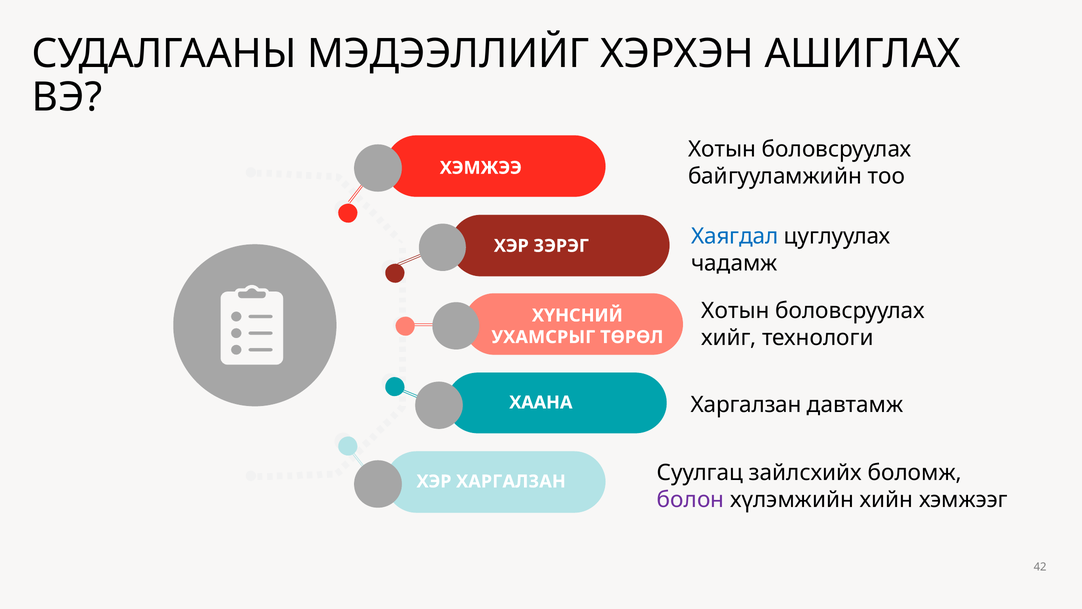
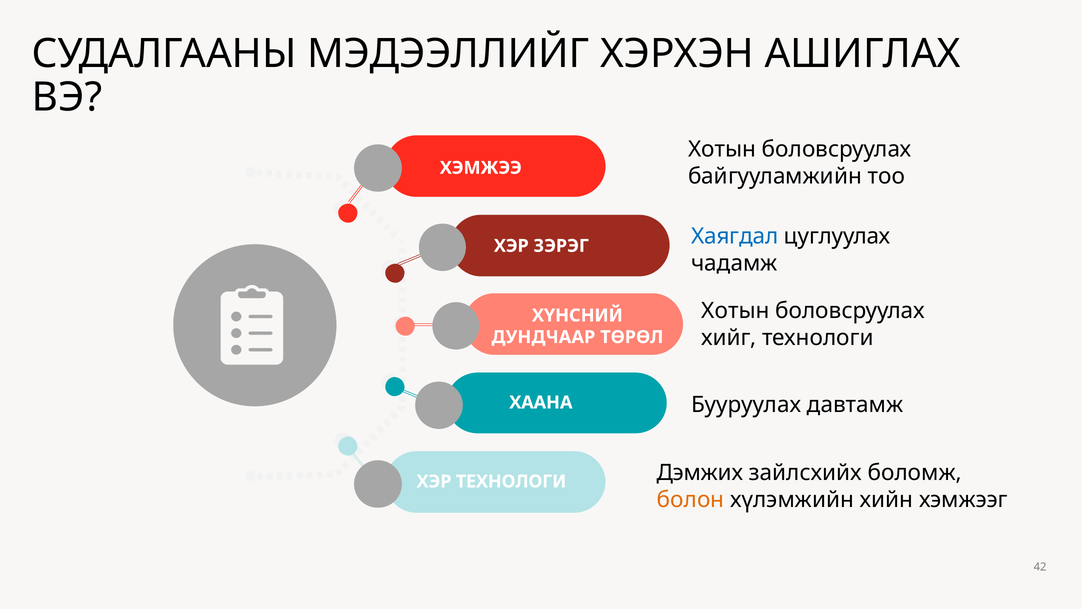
УХАМСРЫГ: УХАМСРЫГ -> ДУНДЧААР
Харгалзан at (746, 405): Харгалзан -> Бууруулах
Суулгац: Суулгац -> Дэмжих
ХЭР ХАРГАЛЗАН: ХАРГАЛЗАН -> ТЕХНОЛОГИ
болон colour: purple -> orange
